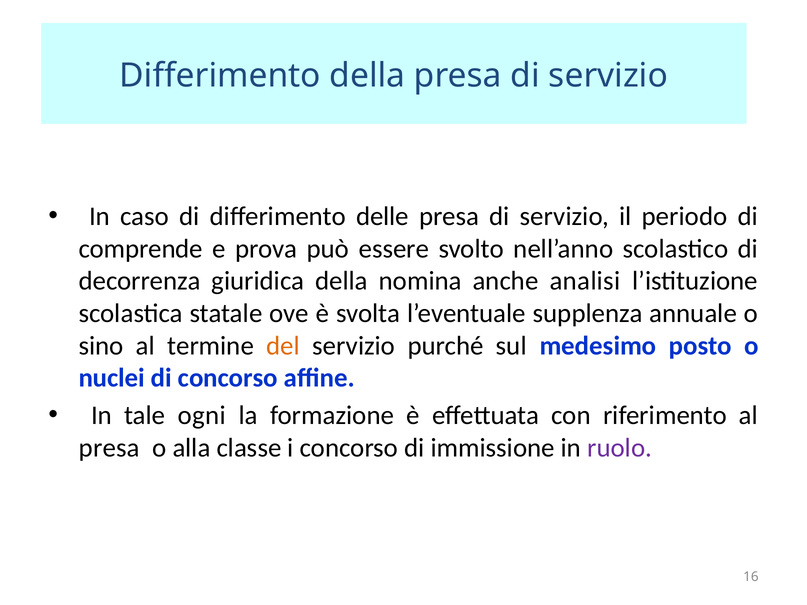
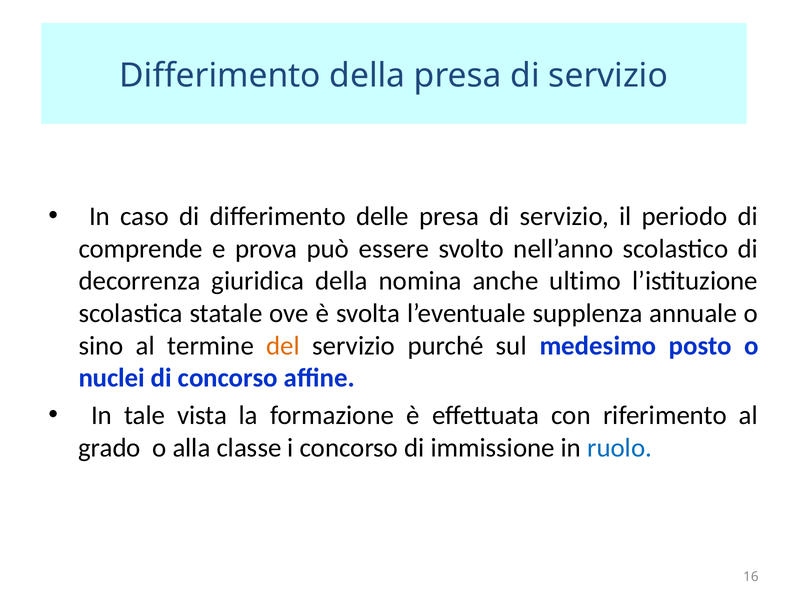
analisi: analisi -> ultimo
ogni: ogni -> vista
presa at (109, 448): presa -> grado
ruolo colour: purple -> blue
